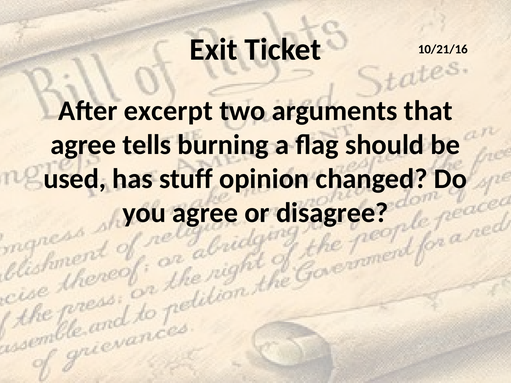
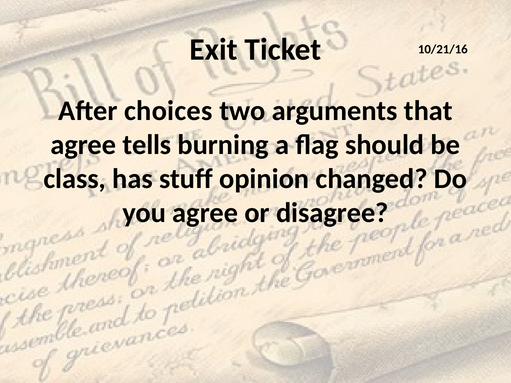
excerpt: excerpt -> choices
used: used -> class
